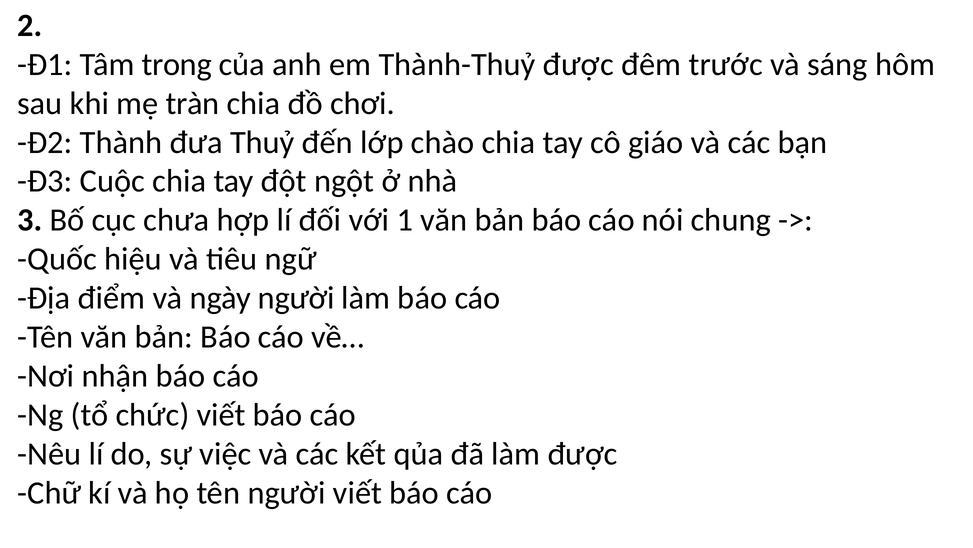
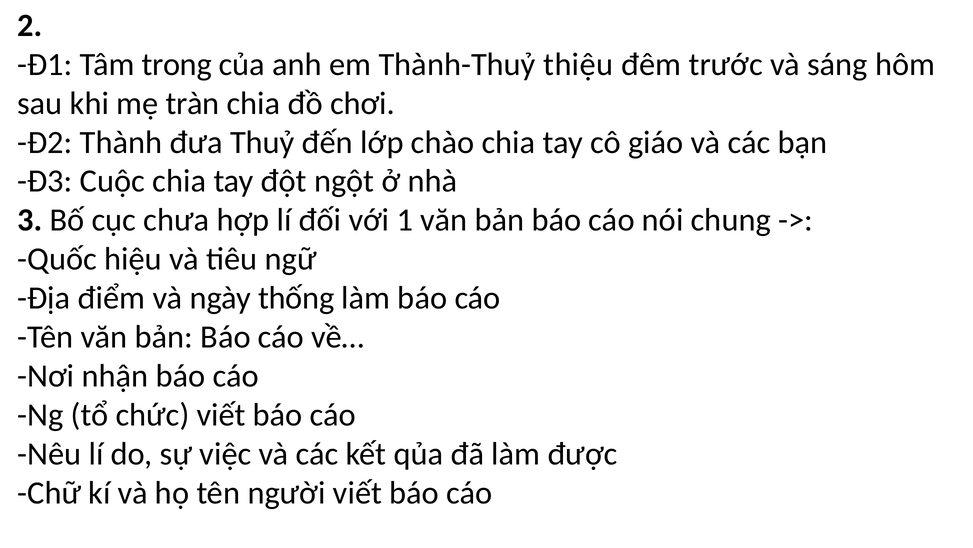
Thành-Thuỷ được: được -> thiệu
ngày người: người -> thống
